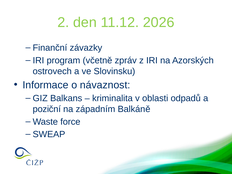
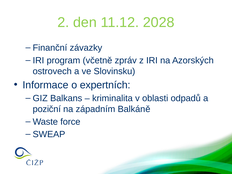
2026: 2026 -> 2028
návaznost: návaznost -> expertních
